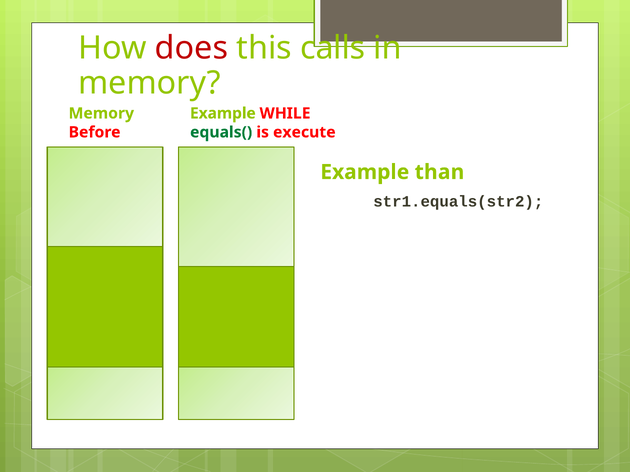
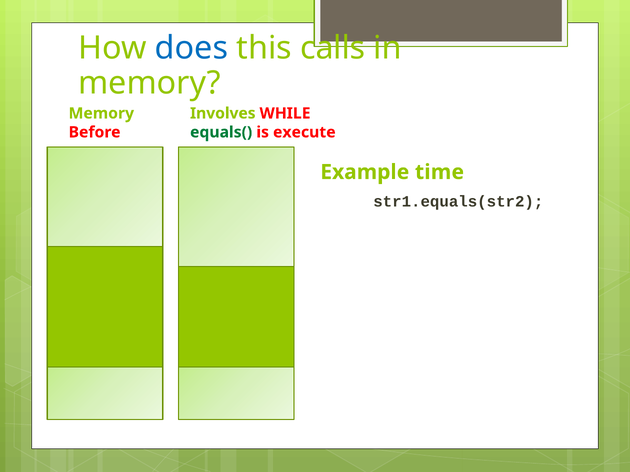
does colour: red -> blue
Example at (223, 113): Example -> Involves
than: than -> time
